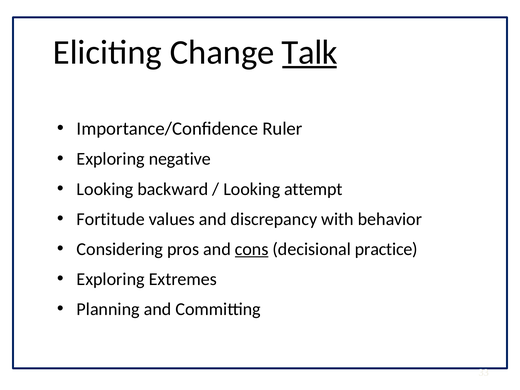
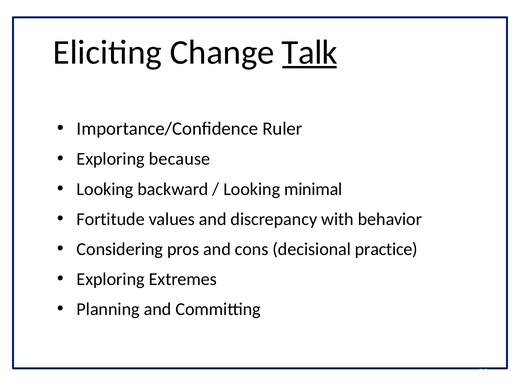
negative: negative -> because
attempt: attempt -> minimal
cons underline: present -> none
